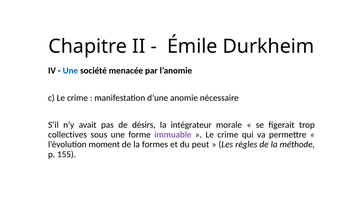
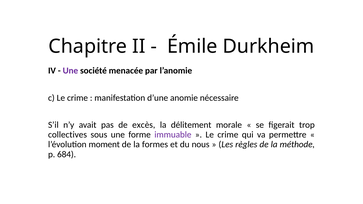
Une at (70, 71) colour: blue -> purple
désirs: désirs -> excès
intégrateur: intégrateur -> délitement
peut: peut -> nous
155: 155 -> 684
